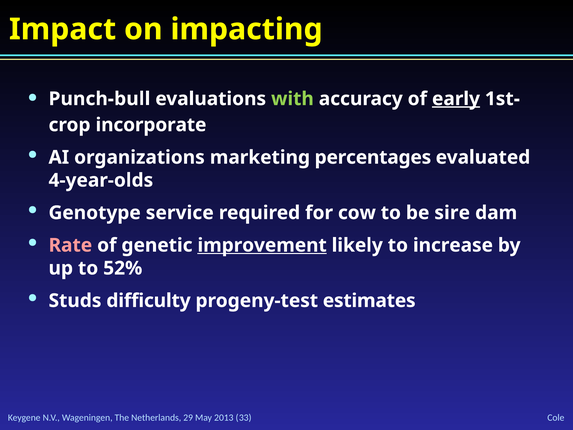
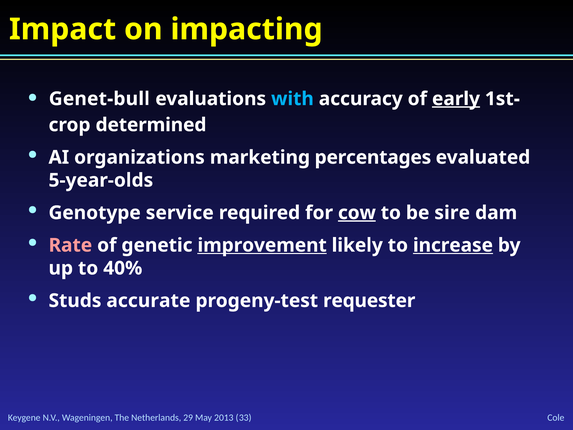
Punch-bull: Punch-bull -> Genet-bull
with colour: light green -> light blue
incorporate: incorporate -> determined
4-year-olds: 4-year-olds -> 5-year-olds
cow underline: none -> present
increase underline: none -> present
52%: 52% -> 40%
difficulty: difficulty -> accurate
estimates: estimates -> requester
